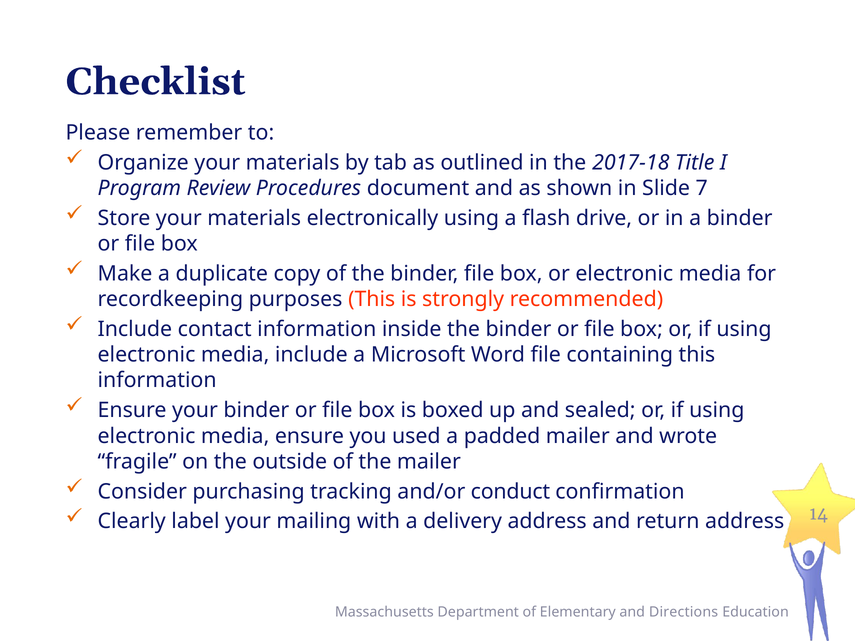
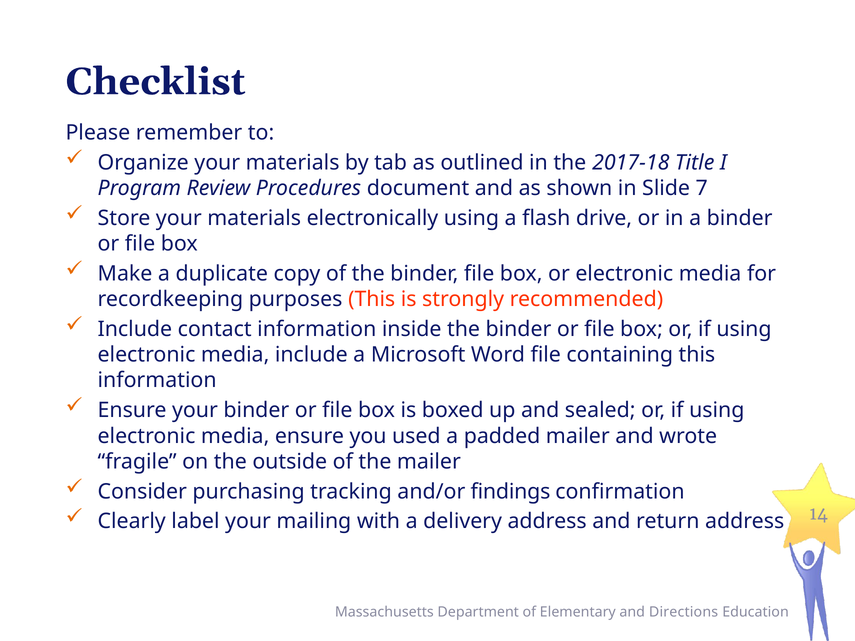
conduct: conduct -> findings
